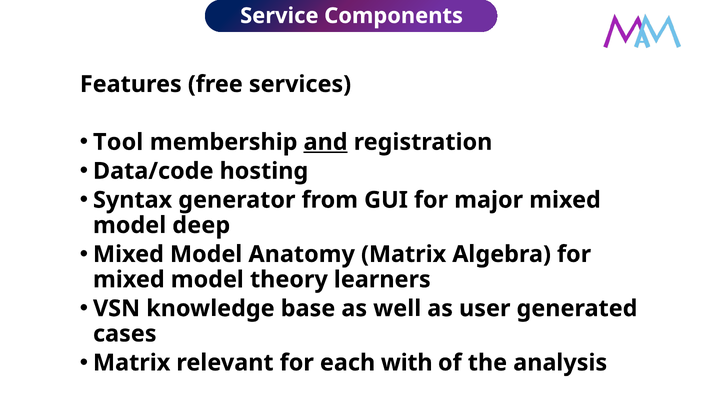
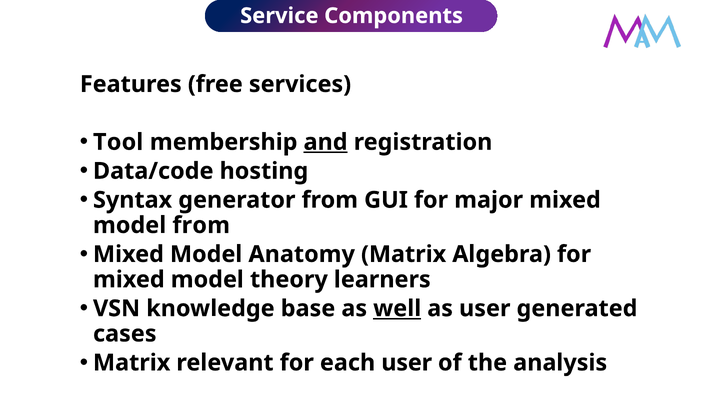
model deep: deep -> from
well underline: none -> present
each with: with -> user
